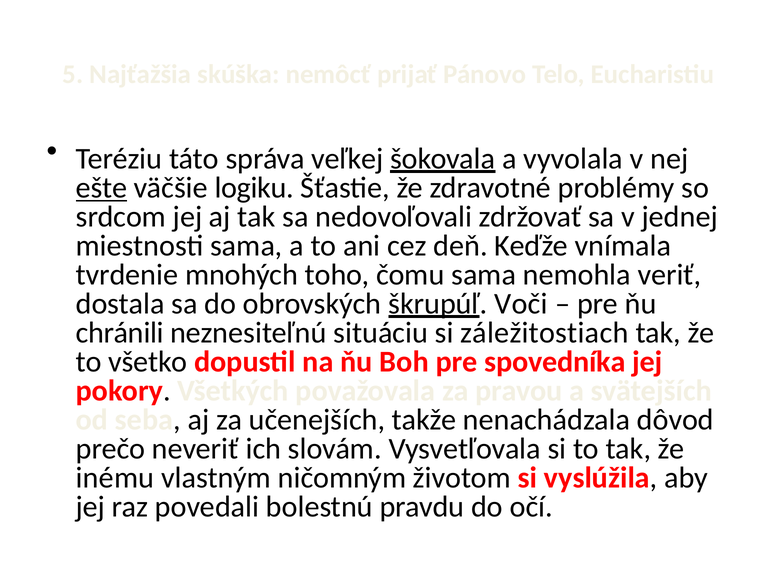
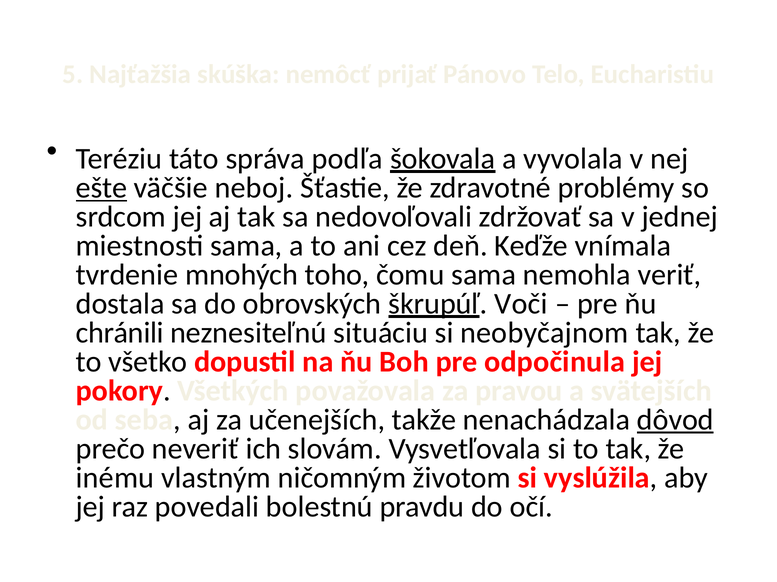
veľkej: veľkej -> podľa
logiku: logiku -> neboj
záležitostiach: záležitostiach -> neobyčajnom
spovedníka: spovedníka -> odpočinula
dôvod underline: none -> present
